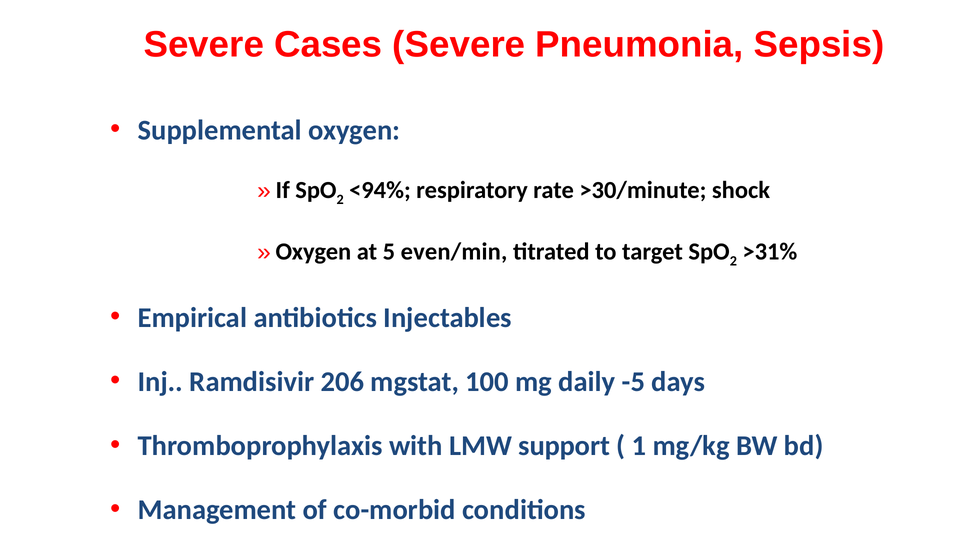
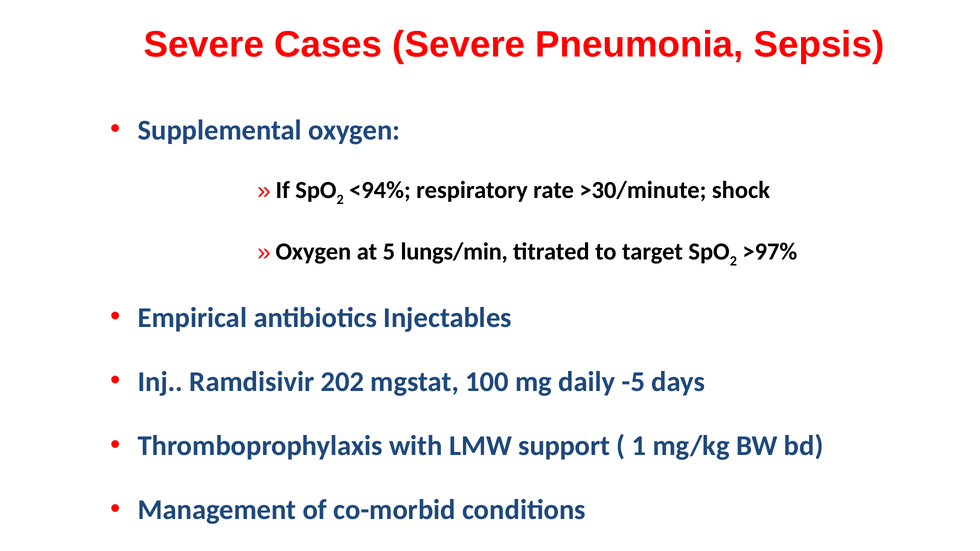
even/min: even/min -> lungs/min
>31%: >31% -> >97%
206: 206 -> 202
